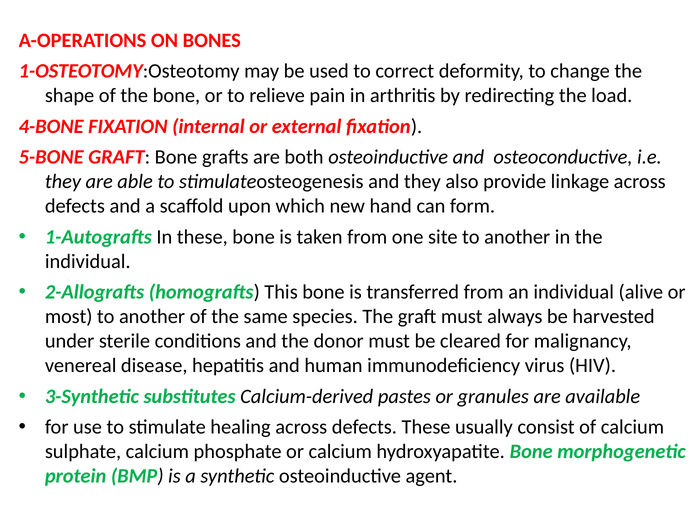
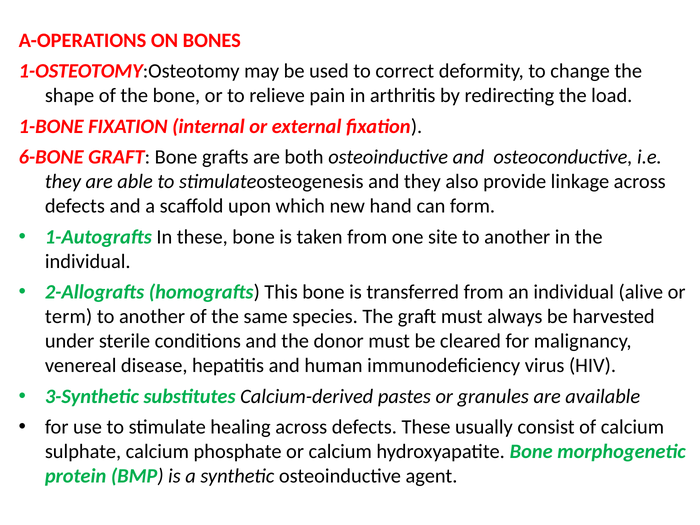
4-BONE: 4-BONE -> 1-BONE
5-BONE: 5-BONE -> 6-BONE
most: most -> term
